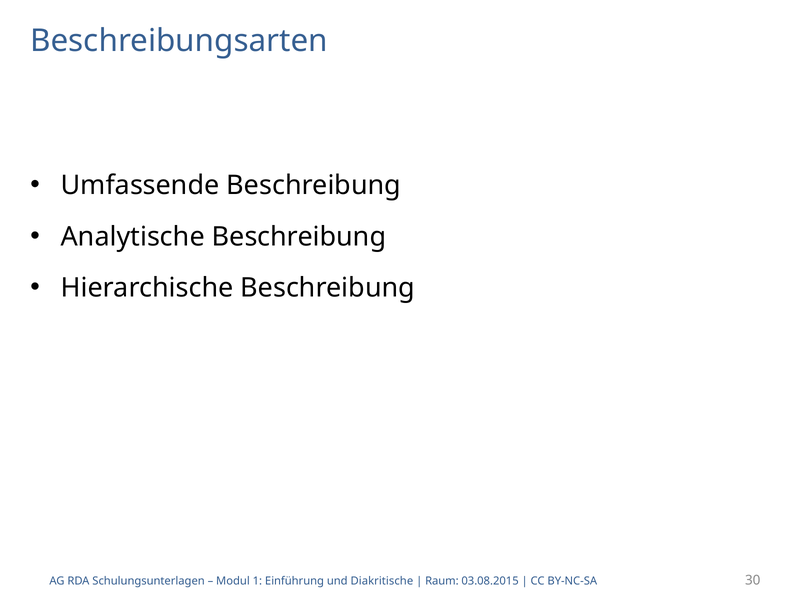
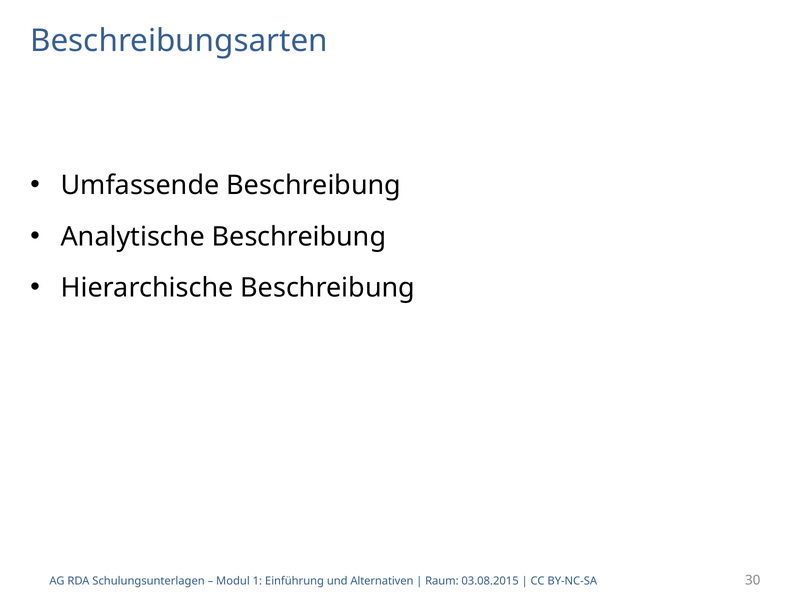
Diakritische: Diakritische -> Alternativen
